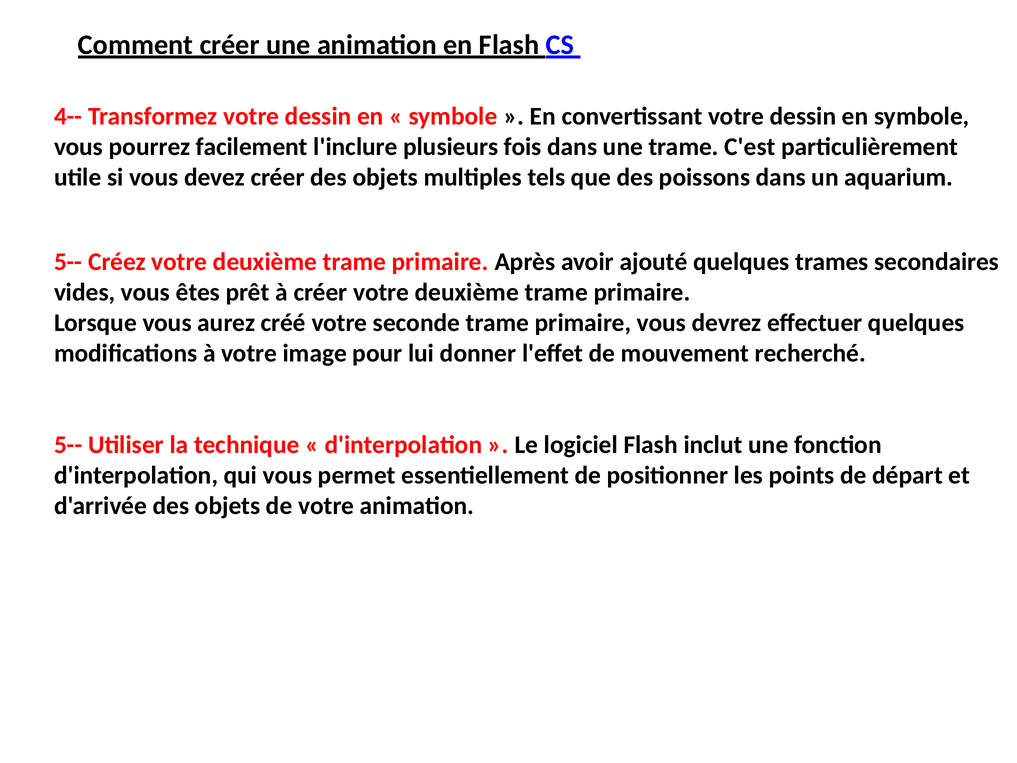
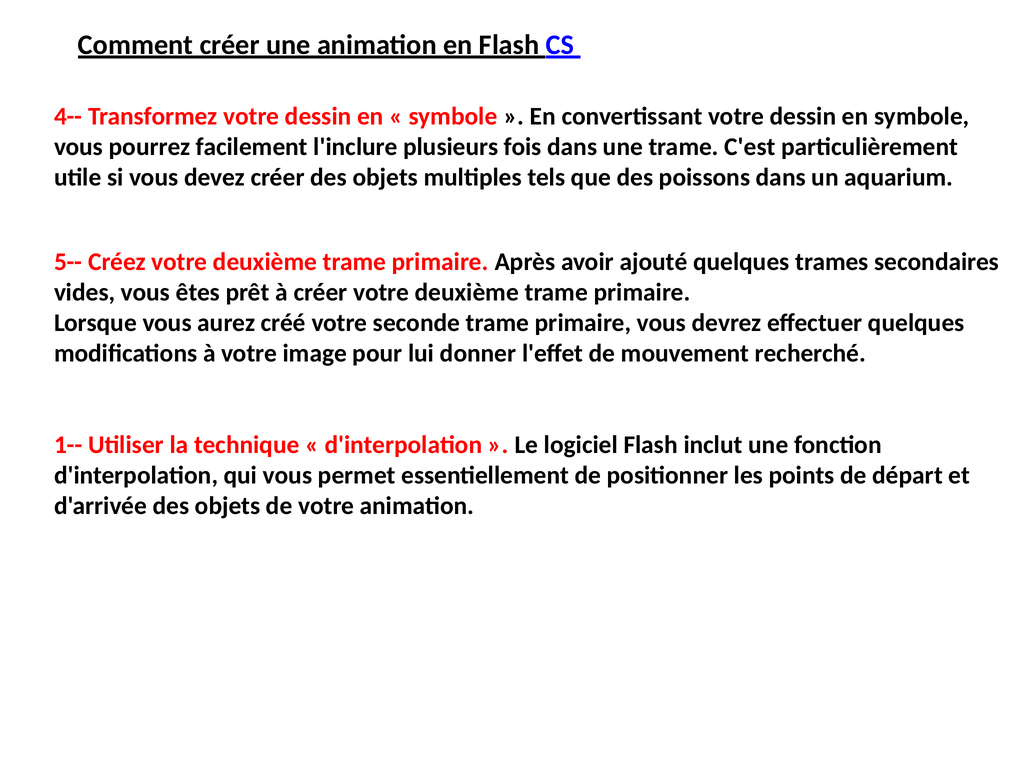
5-- at (68, 445): 5-- -> 1--
